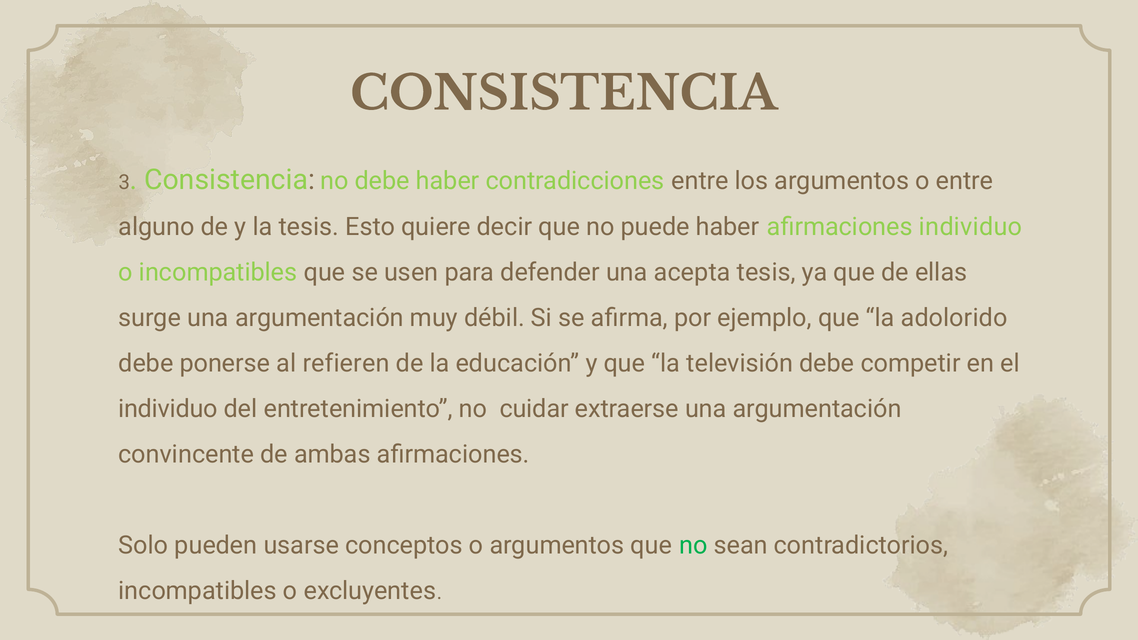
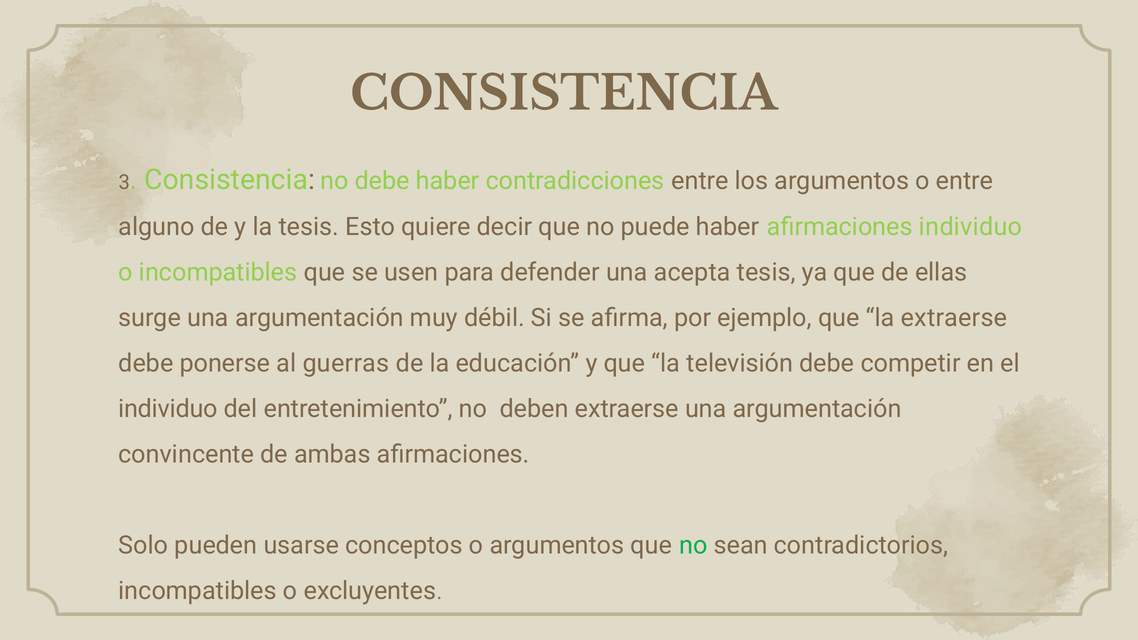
la adolorido: adolorido -> extraerse
refieren: refieren -> guerras
cuidar: cuidar -> deben
